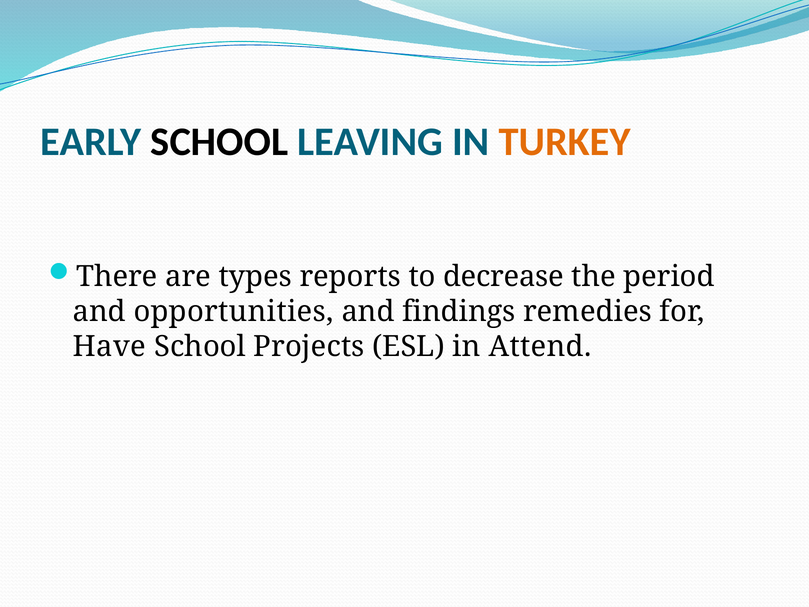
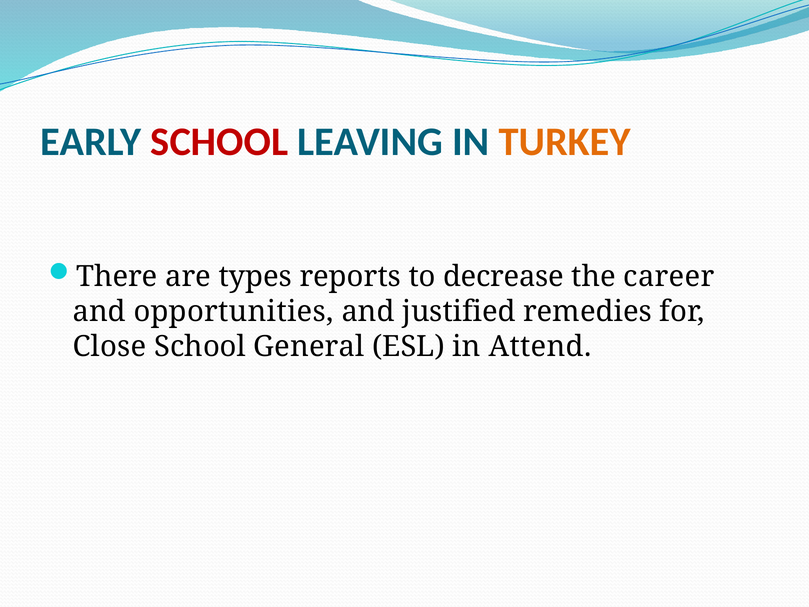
SCHOOL at (219, 142) colour: black -> red
period: period -> career
findings: findings -> justified
Have: Have -> Close
Projects: Projects -> General
